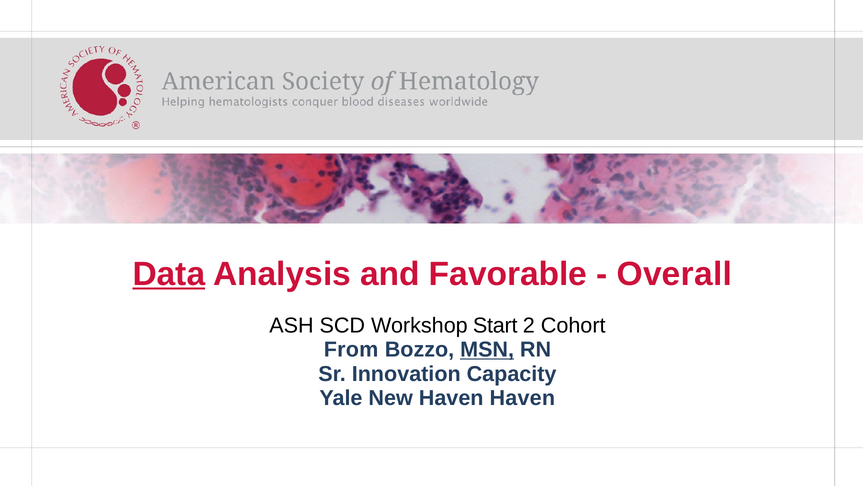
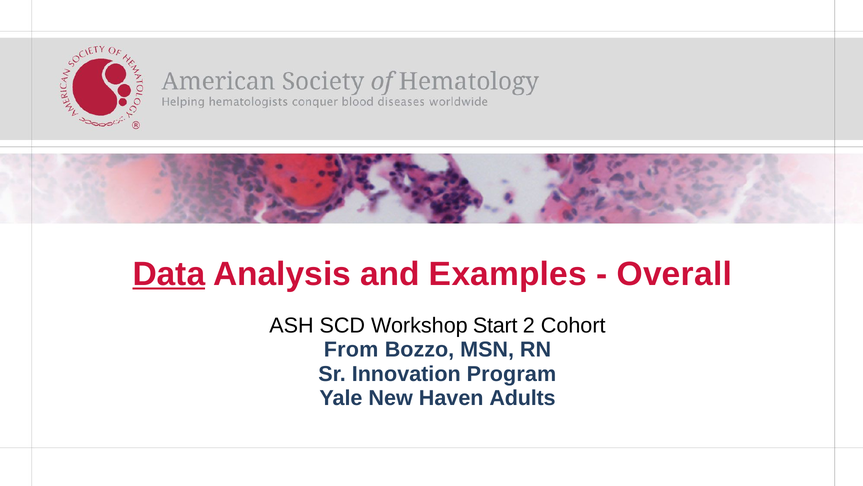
Favorable: Favorable -> Examples
MSN underline: present -> none
Capacity: Capacity -> Program
Haven Haven: Haven -> Adults
